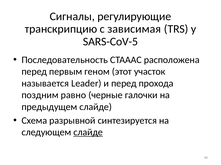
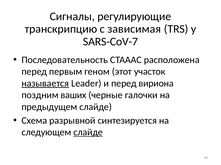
SARS-CoV-5: SARS-CoV-5 -> SARS-CoV-7
называется underline: none -> present
прохода: прохода -> вириона
равно: равно -> ваших
